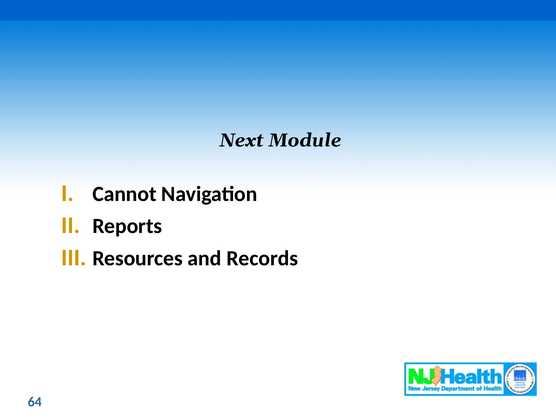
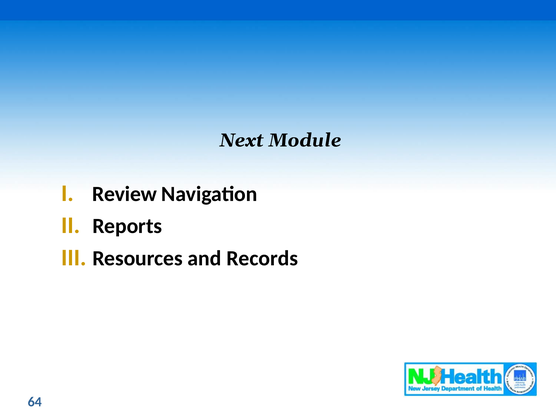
Cannot: Cannot -> Review
